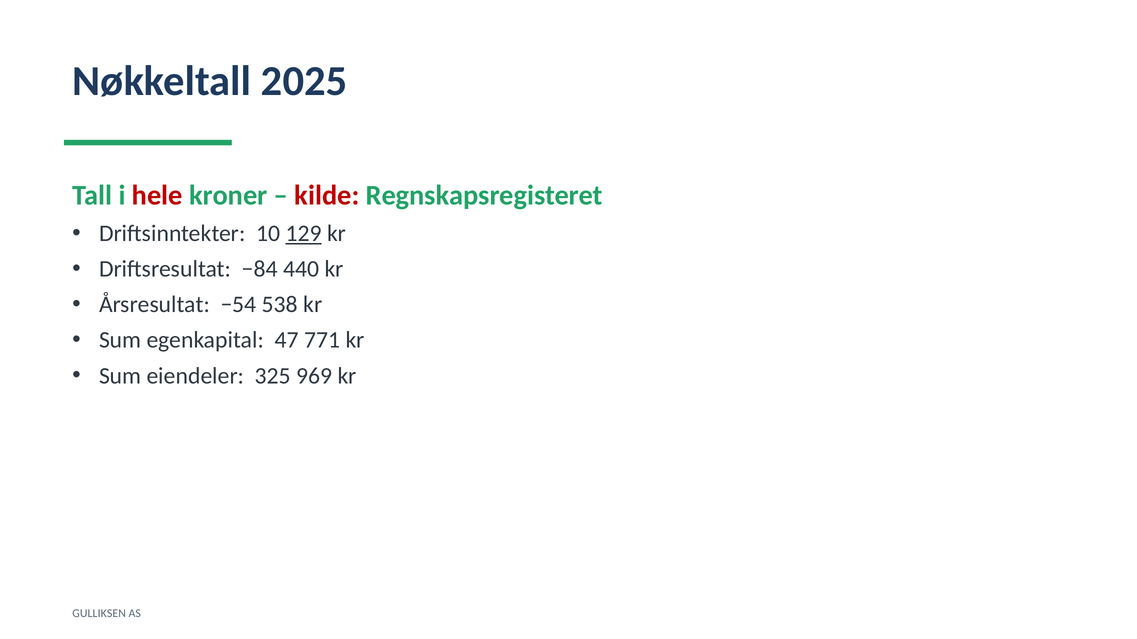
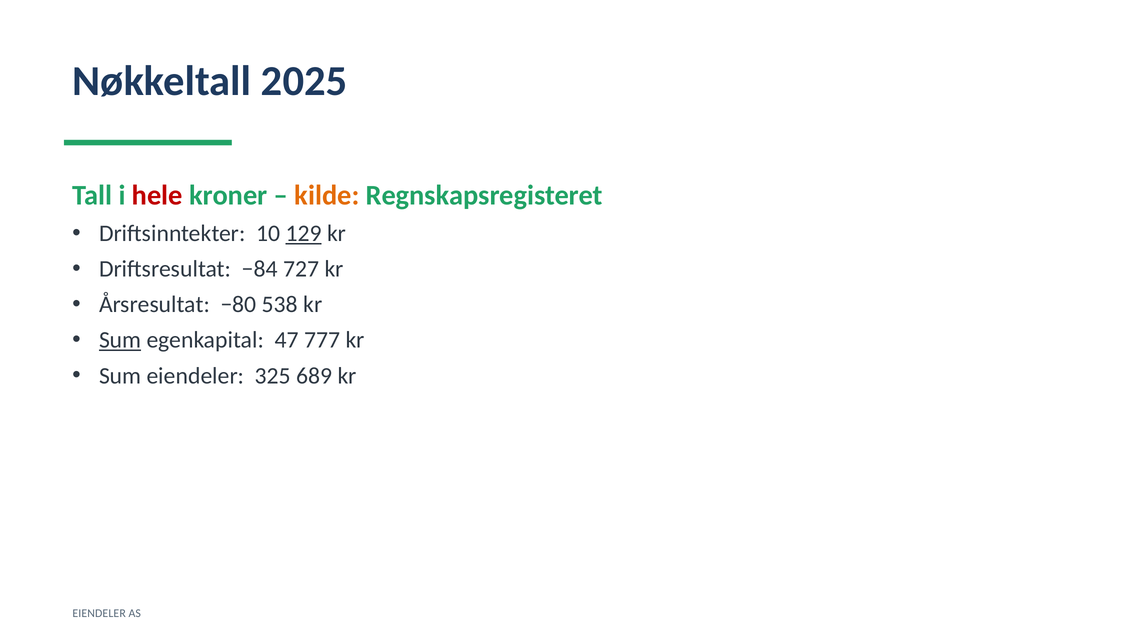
kilde colour: red -> orange
440: 440 -> 727
−54: −54 -> −80
Sum at (120, 340) underline: none -> present
771: 771 -> 777
969: 969 -> 689
GULLIKSEN at (99, 614): GULLIKSEN -> EIENDELER
